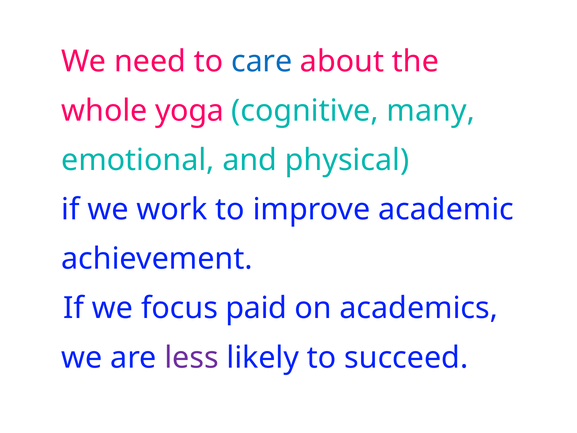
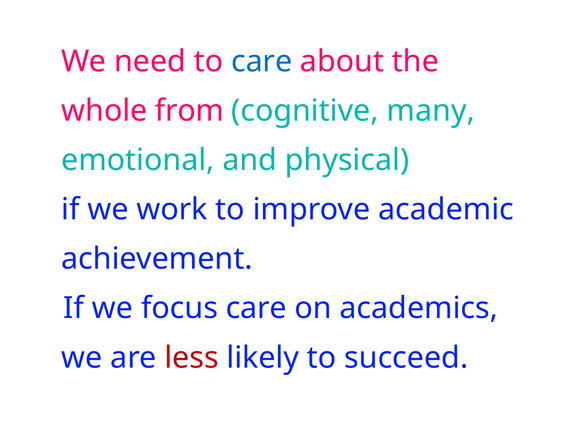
yoga: yoga -> from
focus paid: paid -> care
less colour: purple -> red
